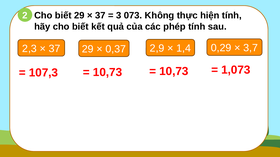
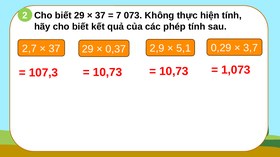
3: 3 -> 7
2,3: 2,3 -> 2,7
1,4: 1,4 -> 5,1
